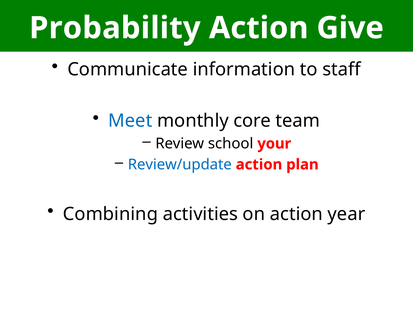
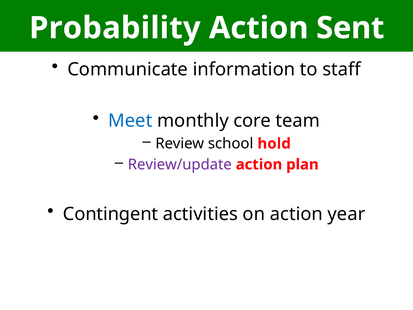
Give: Give -> Sent
your: your -> hold
Review/update colour: blue -> purple
Combining: Combining -> Contingent
